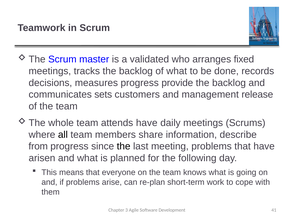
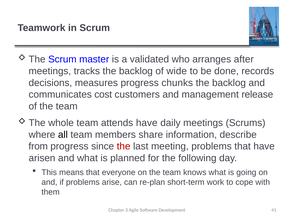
fixed: fixed -> after
of what: what -> wide
provide: provide -> chunks
sets: sets -> cost
the at (124, 147) colour: black -> red
